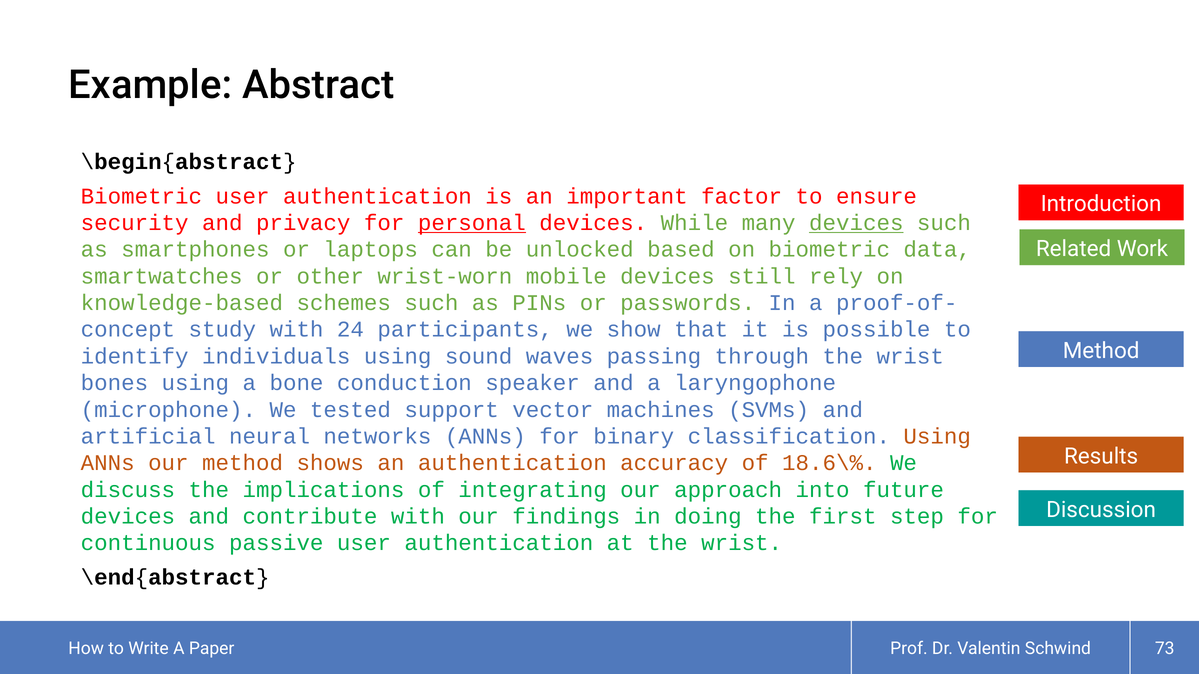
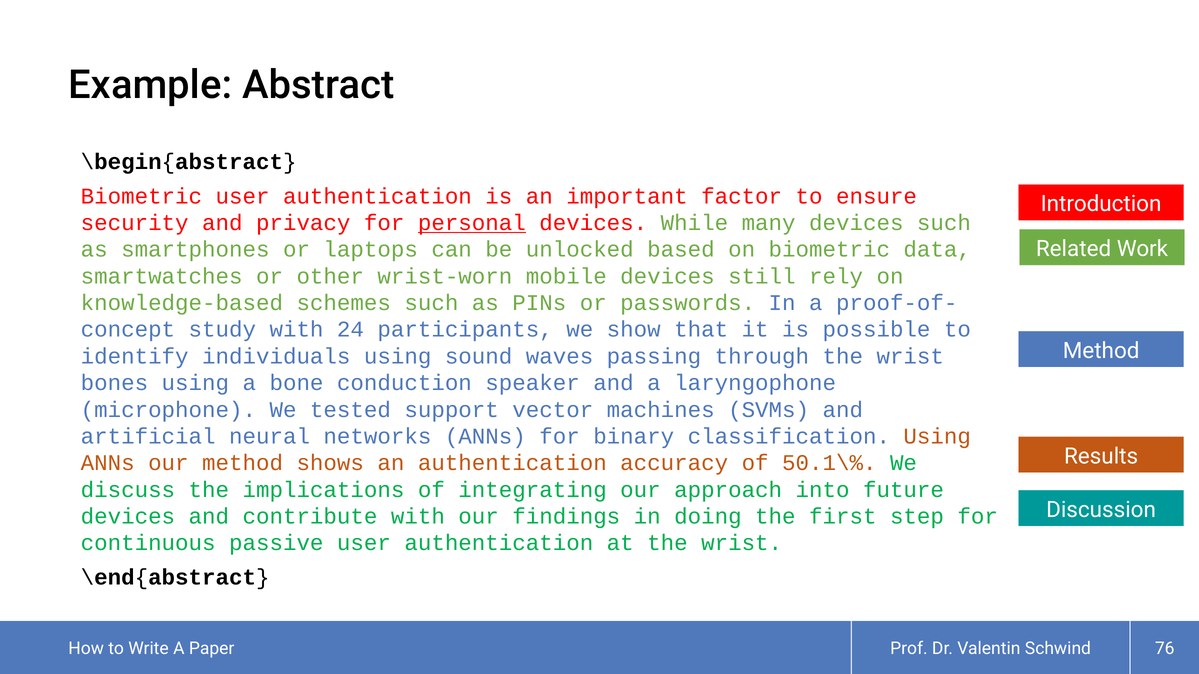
devices at (856, 223) underline: present -> none
18.6\%: 18.6\% -> 50.1\%
73: 73 -> 76
